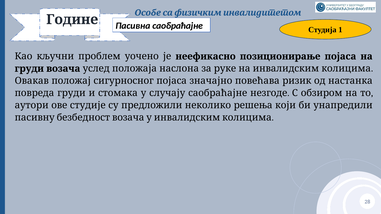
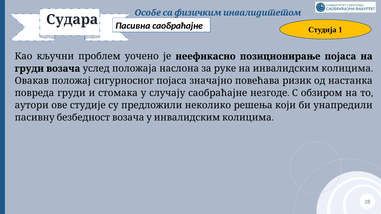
Године: Године -> Судара
